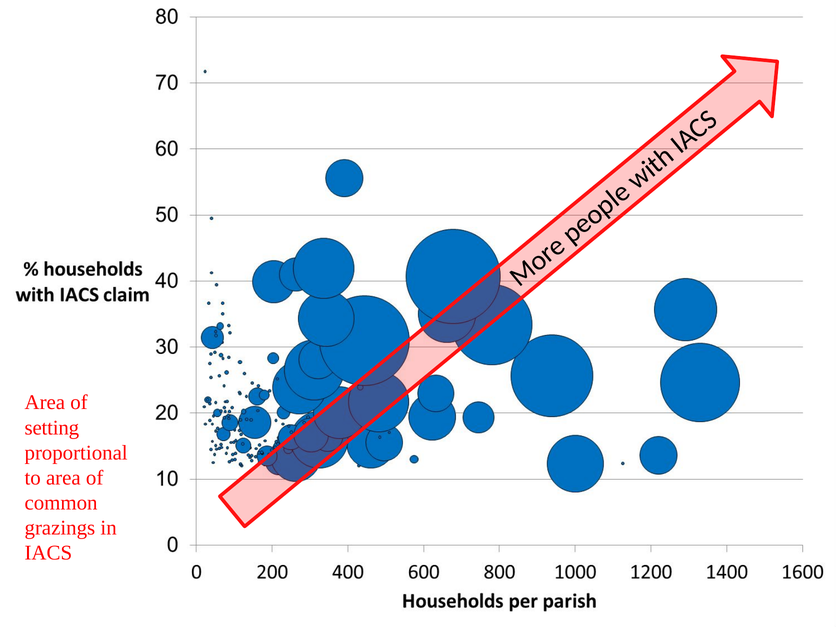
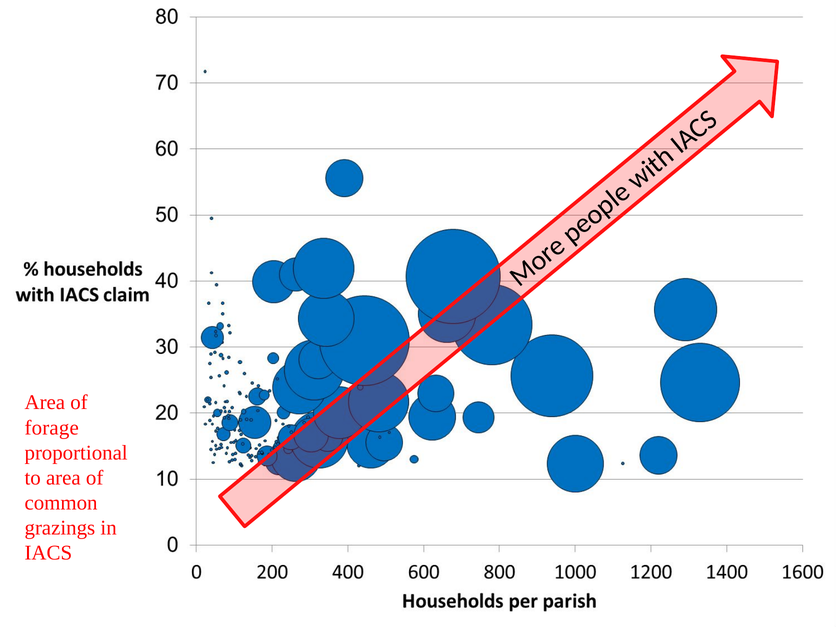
setting: setting -> forage
